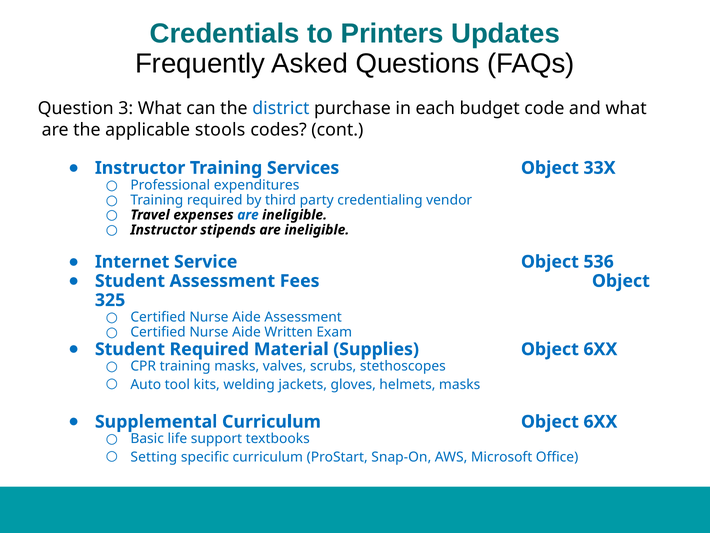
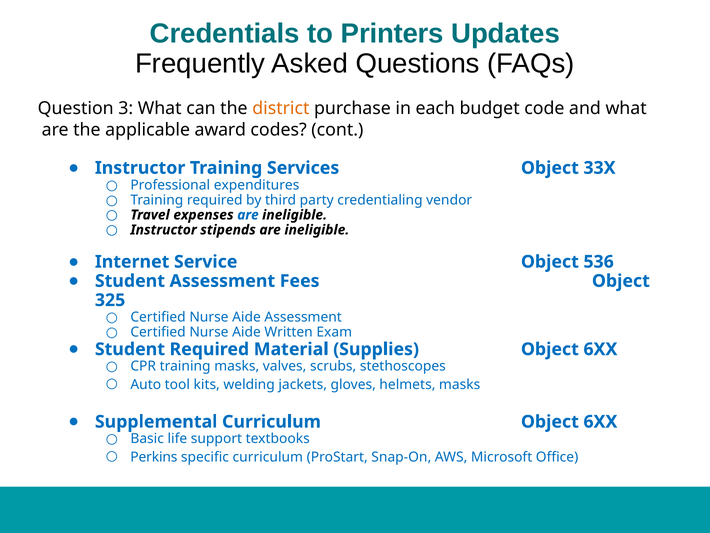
district colour: blue -> orange
stools: stools -> award
Setting: Setting -> Perkins
